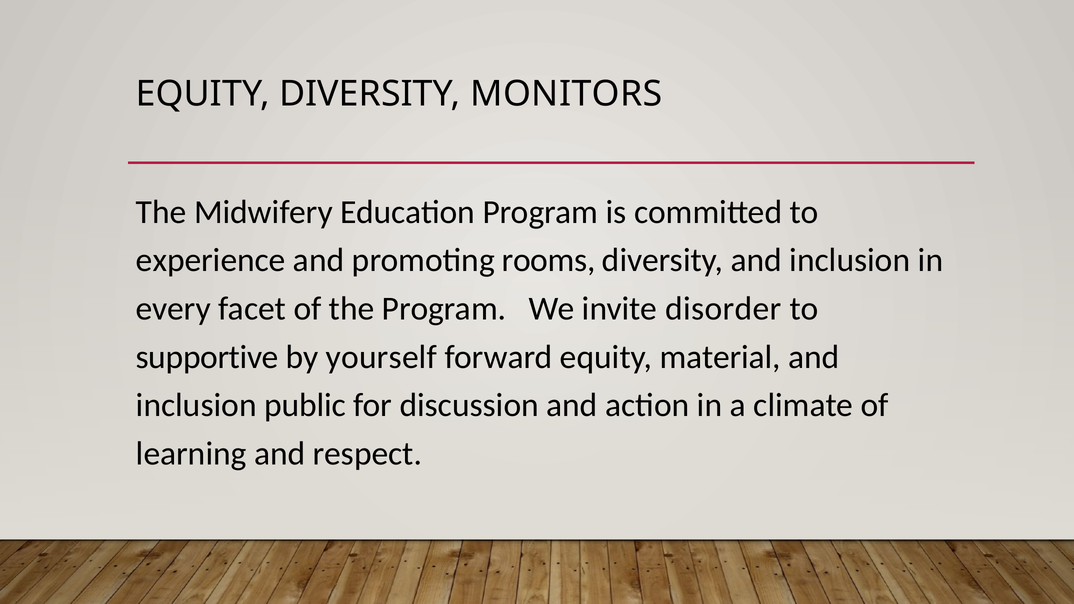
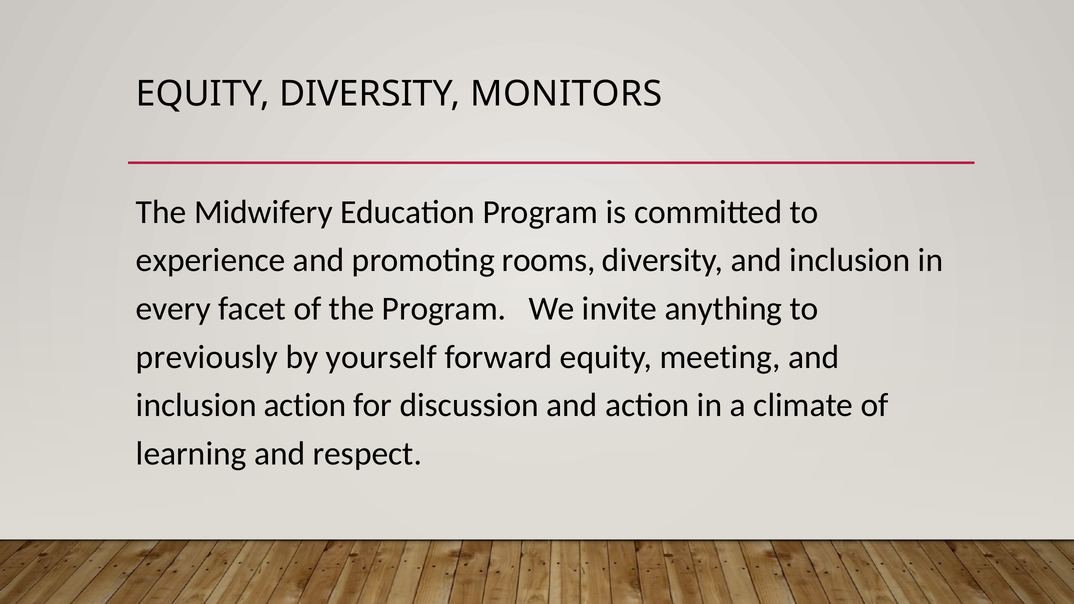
disorder: disorder -> anything
supportive: supportive -> previously
material: material -> meeting
inclusion public: public -> action
